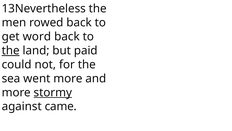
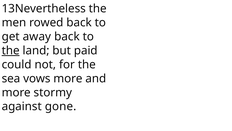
word: word -> away
went: went -> vows
stormy underline: present -> none
came: came -> gone
